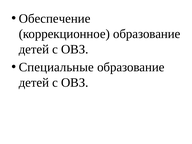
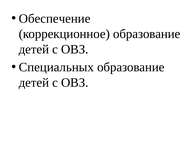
Специальные: Специальные -> Специальных
